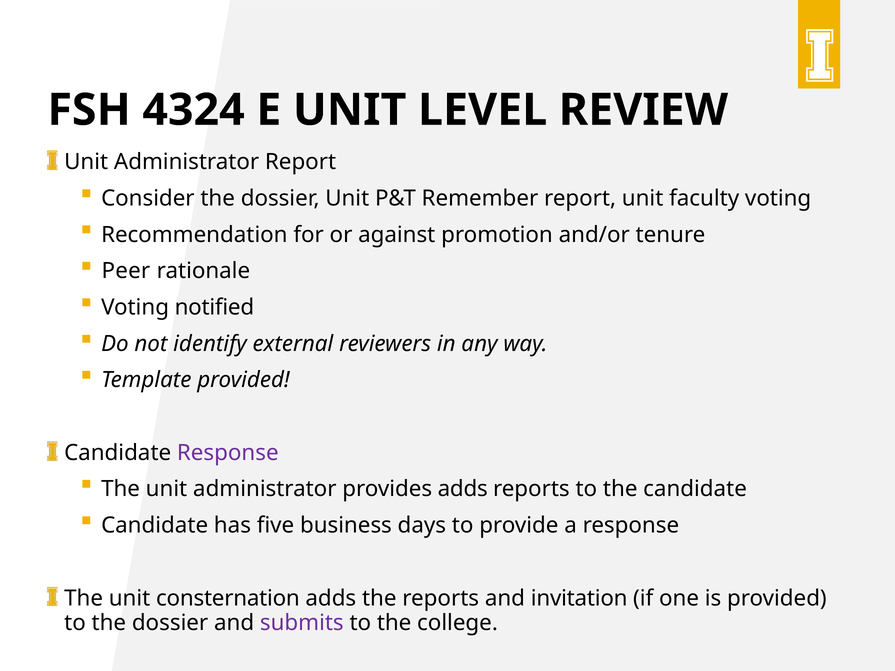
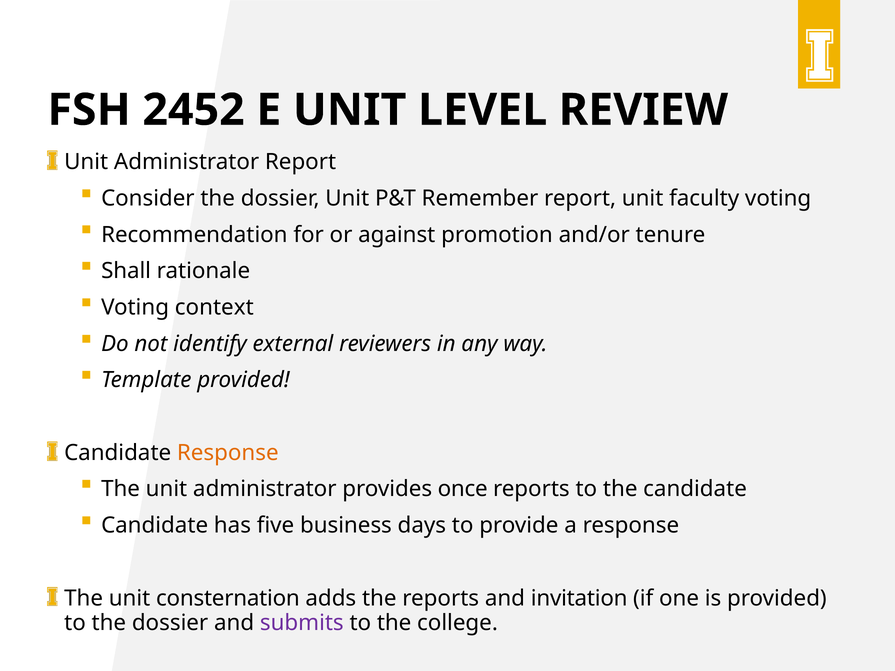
4324: 4324 -> 2452
Peer: Peer -> Shall
notified: notified -> context
Response at (228, 453) colour: purple -> orange
provides adds: adds -> once
